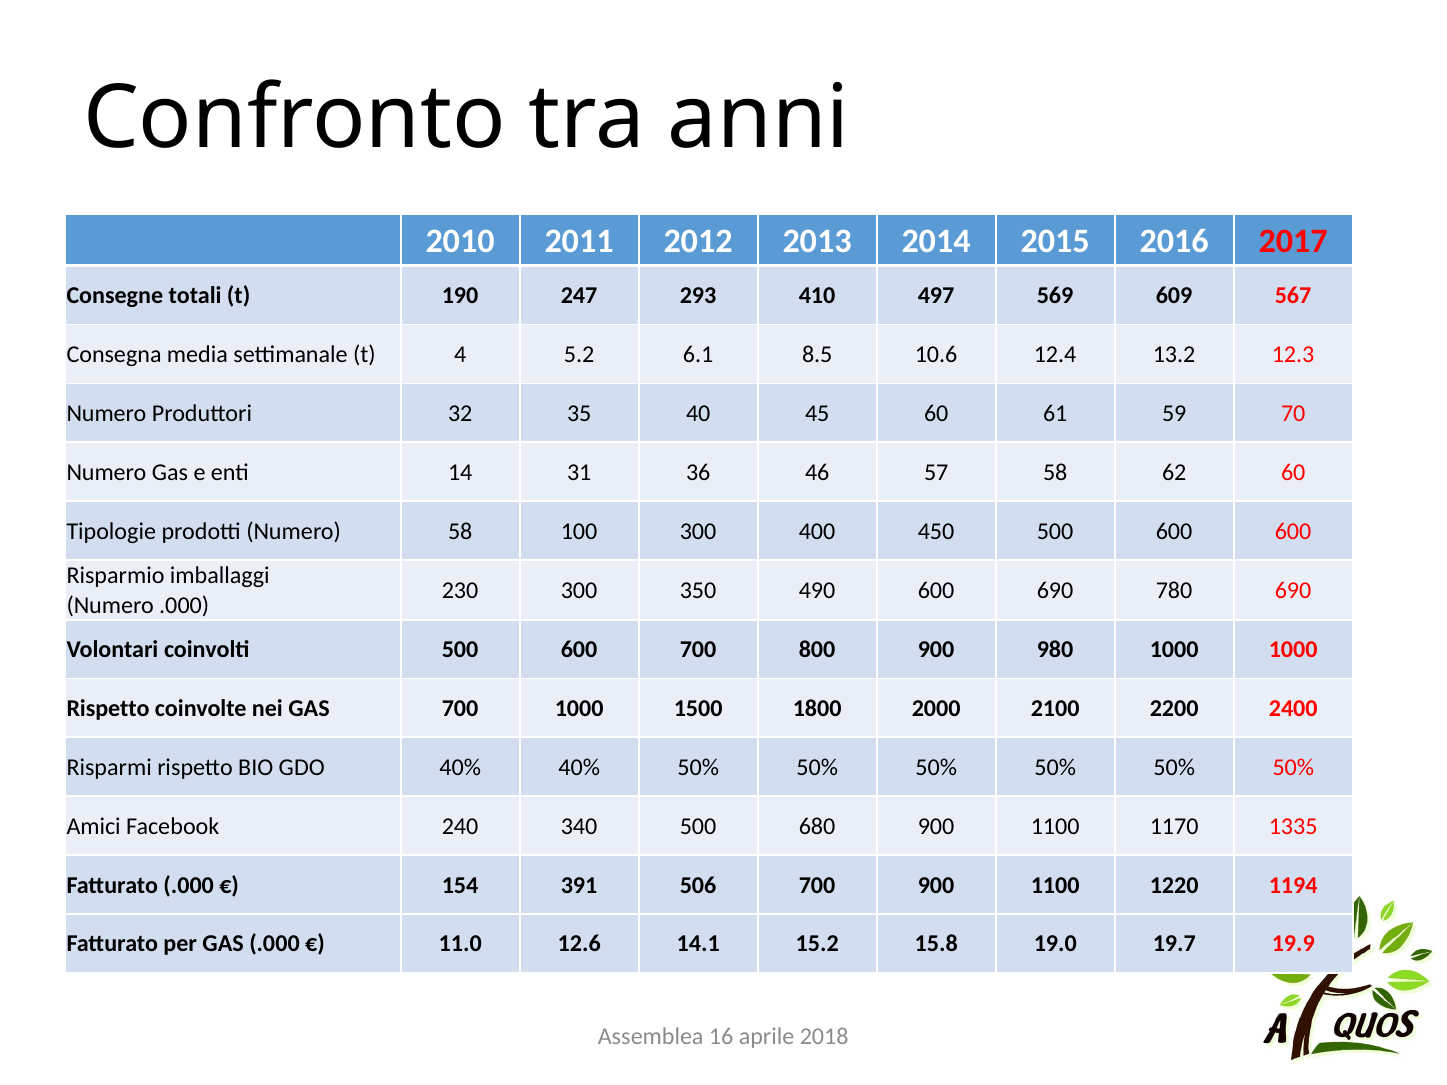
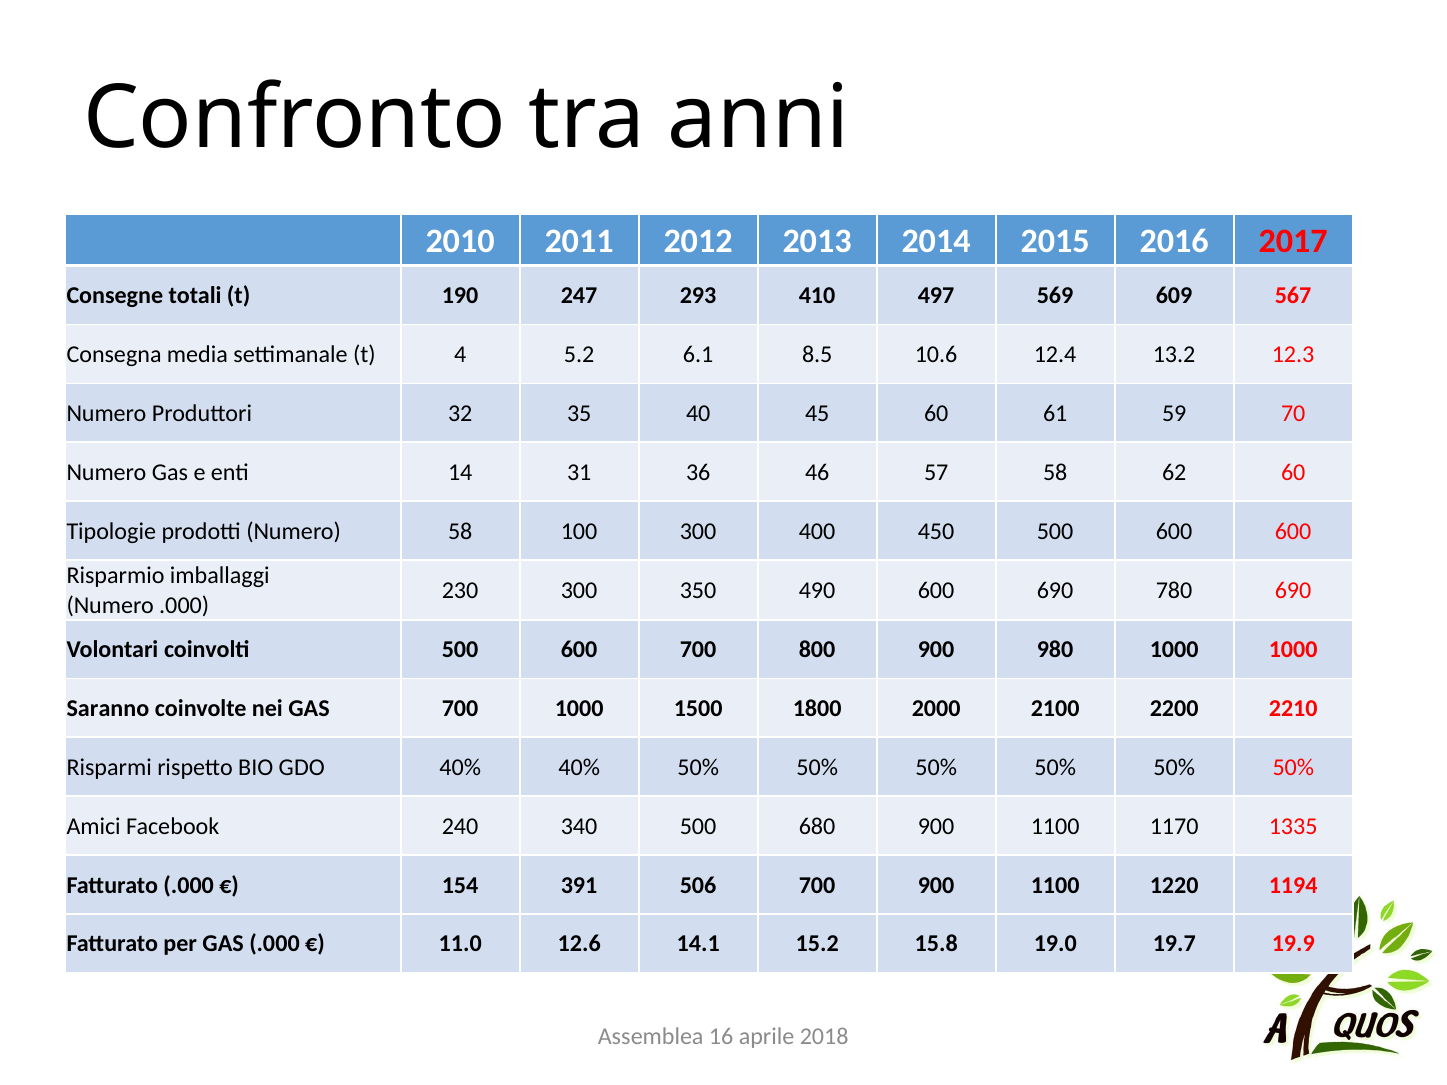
Rispetto at (108, 709): Rispetto -> Saranno
2400: 2400 -> 2210
